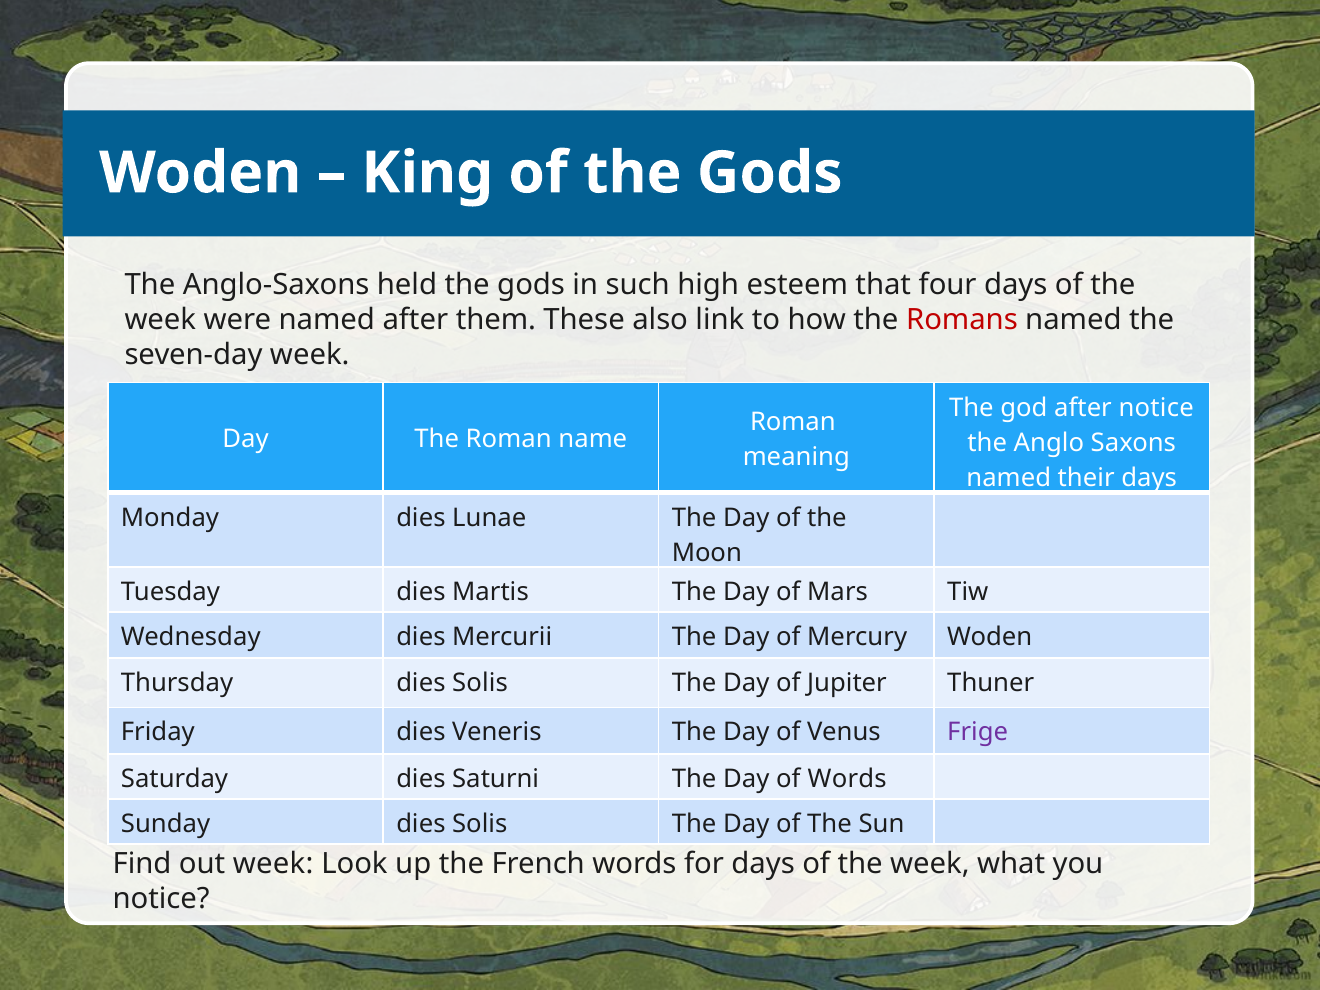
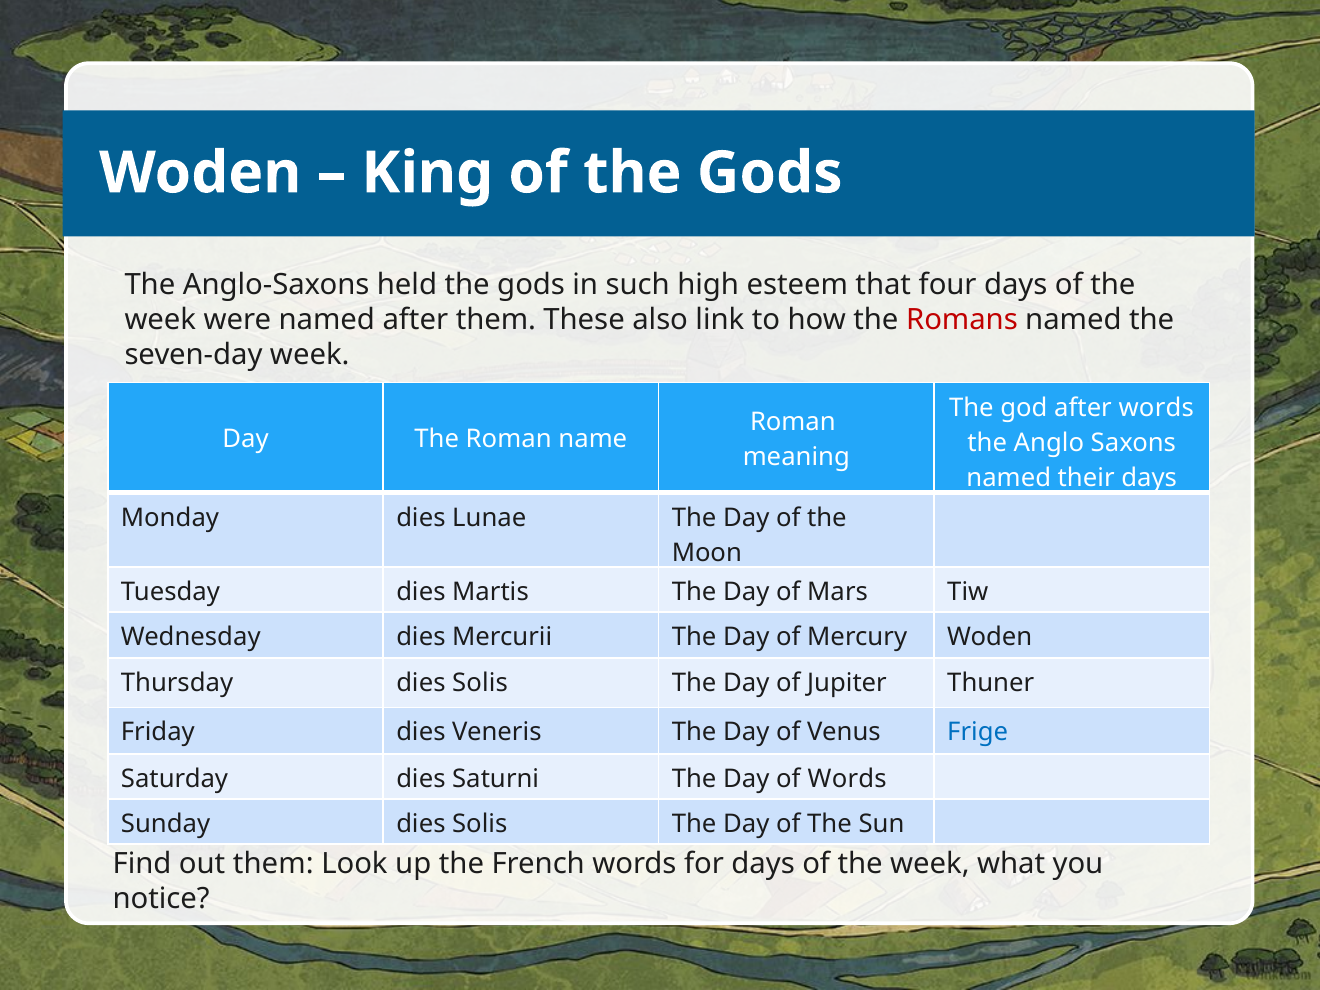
after notice: notice -> words
Frige colour: purple -> blue
out week: week -> them
